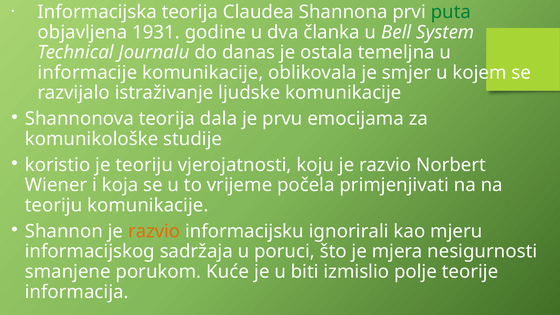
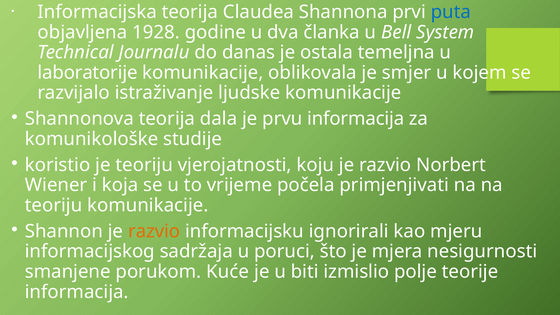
puta colour: green -> blue
1931: 1931 -> 1928
informacije: informacije -> laboratorije
prvu emocijama: emocijama -> informacija
